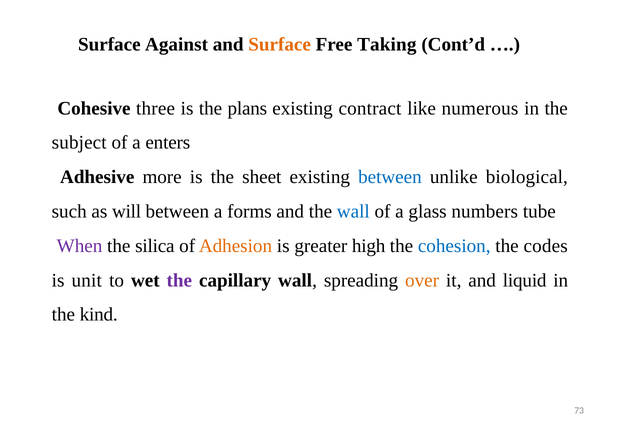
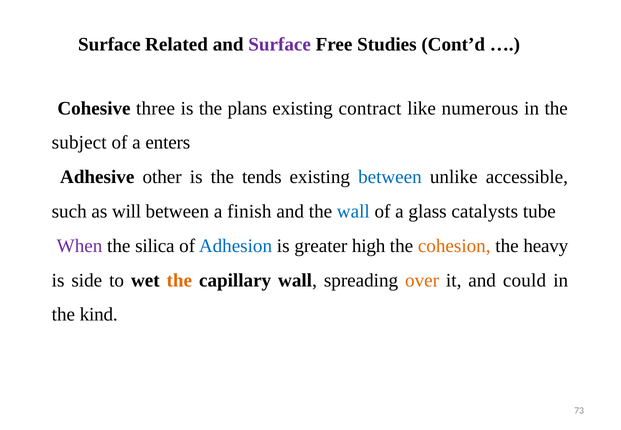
Against: Against -> Related
Surface at (280, 44) colour: orange -> purple
Taking: Taking -> Studies
more: more -> other
sheet: sheet -> tends
biological: biological -> accessible
forms: forms -> finish
numbers: numbers -> catalysts
Adhesion colour: orange -> blue
cohesion colour: blue -> orange
codes: codes -> heavy
unit: unit -> side
the at (179, 280) colour: purple -> orange
liquid: liquid -> could
